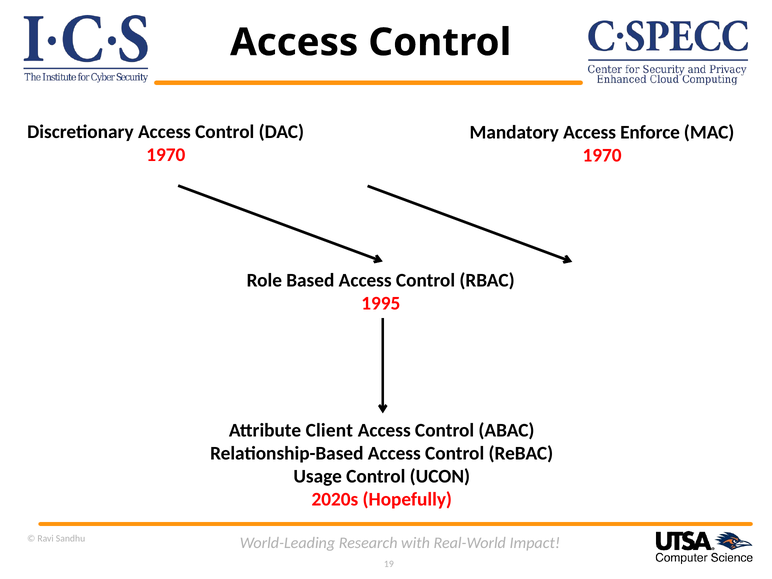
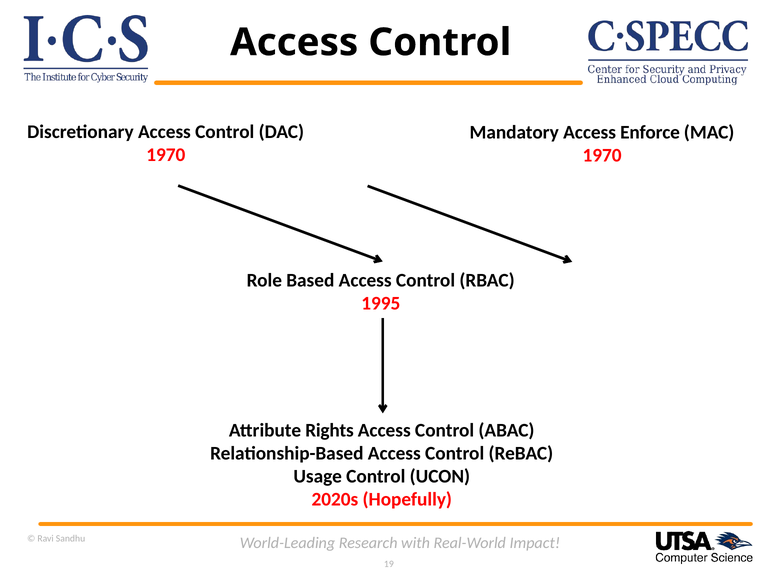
Client: Client -> Rights
